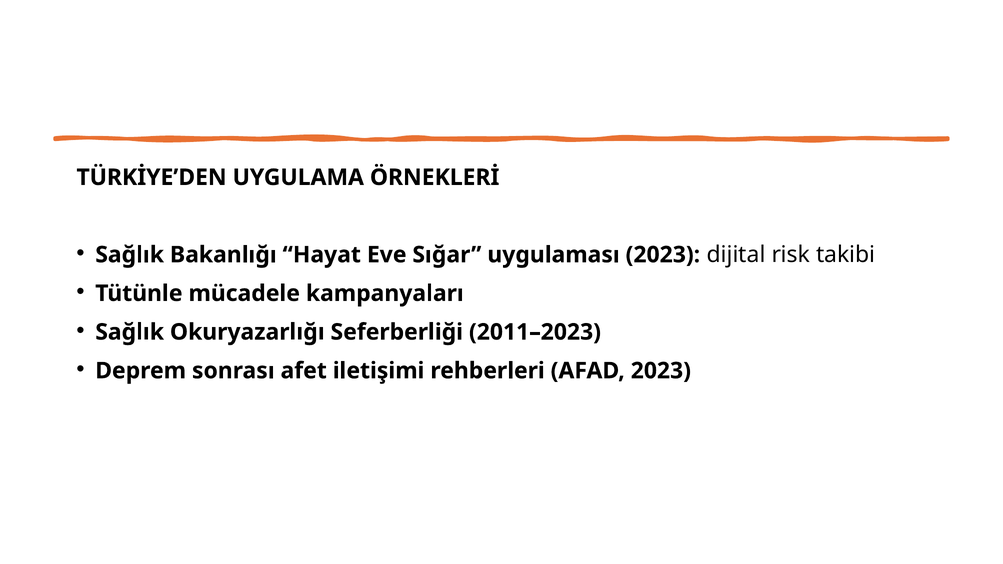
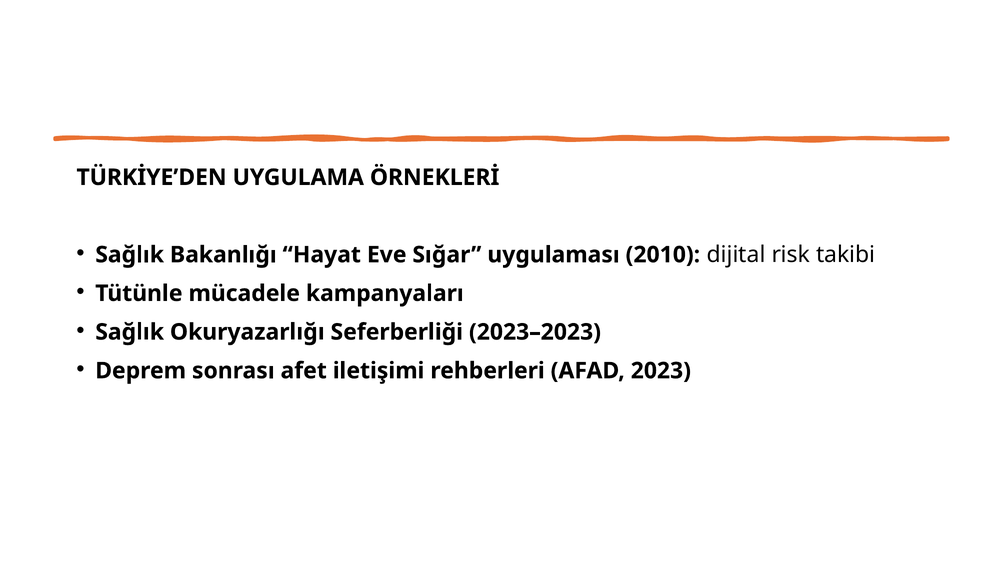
uygulaması 2023: 2023 -> 2010
2011–2023: 2011–2023 -> 2023–2023
